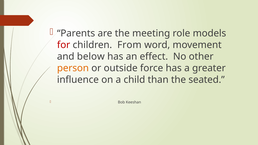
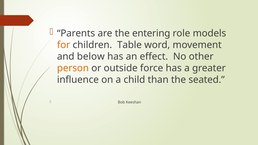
meeting: meeting -> entering
for colour: red -> orange
From: From -> Table
